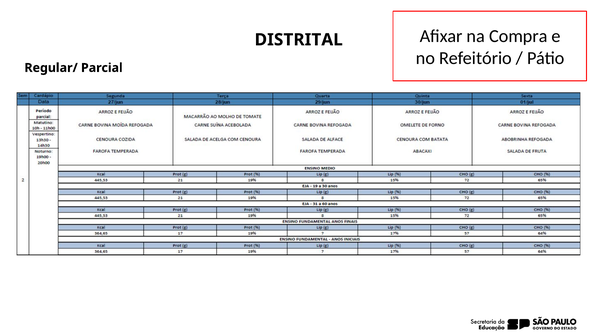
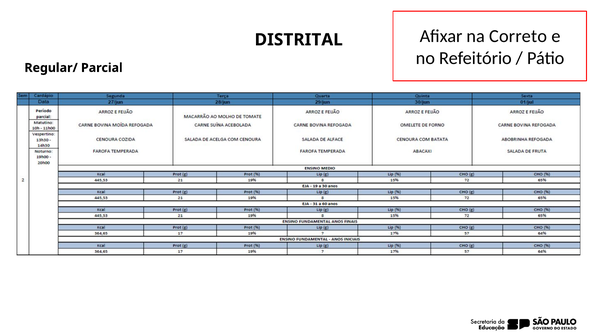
Compra: Compra -> Correto
